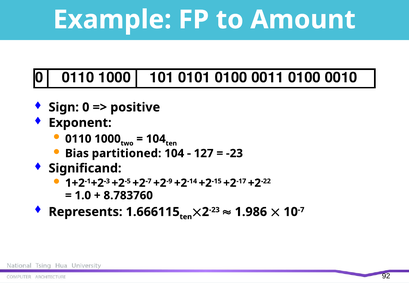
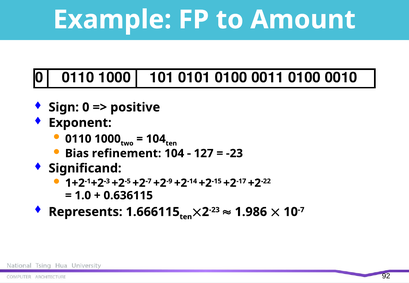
partitioned: partitioned -> refinement
8.783760: 8.783760 -> 0.636115
